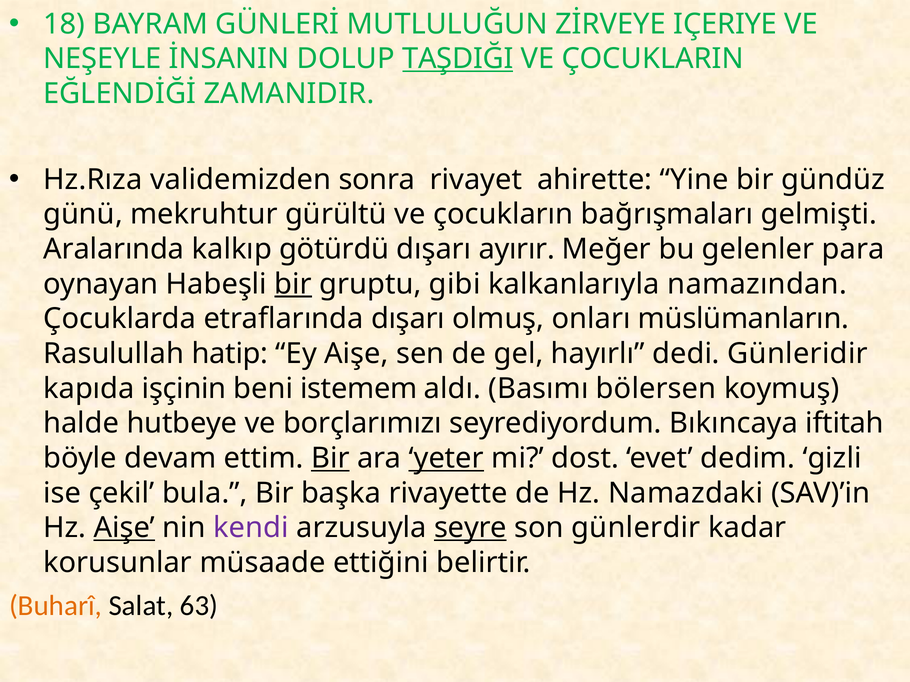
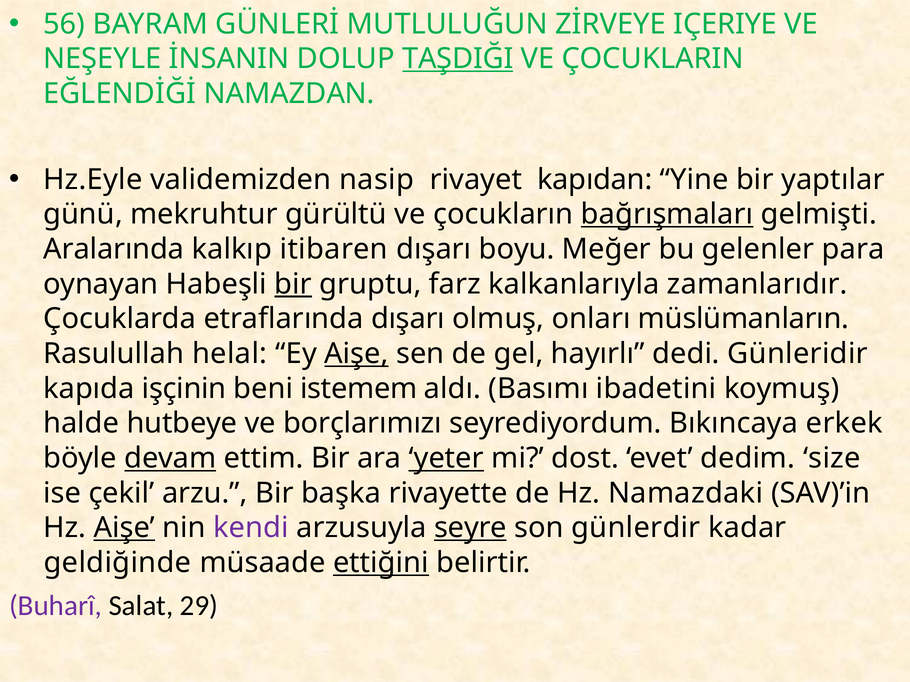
18: 18 -> 56
ZAMANIDIR: ZAMANIDIR -> NAMAZDAN
Hz.Rıza: Hz.Rıza -> Hz.Eyle
sonra: sonra -> nasip
ahirette: ahirette -> kapıdan
gündüz: gündüz -> yaptılar
bağrışmaları underline: none -> present
götürdü: götürdü -> itibaren
ayırır: ayırır -> boyu
gibi: gibi -> farz
namazından: namazından -> zamanlarıdır
hatip: hatip -> helal
Aişe at (356, 354) underline: none -> present
bölersen: bölersen -> ibadetini
iftitah: iftitah -> erkek
devam underline: none -> present
Bir at (330, 459) underline: present -> none
gizli: gizli -> size
bula: bula -> arzu
korusunlar: korusunlar -> geldiğinde
ettiğini underline: none -> present
Buharî colour: orange -> purple
63: 63 -> 29
